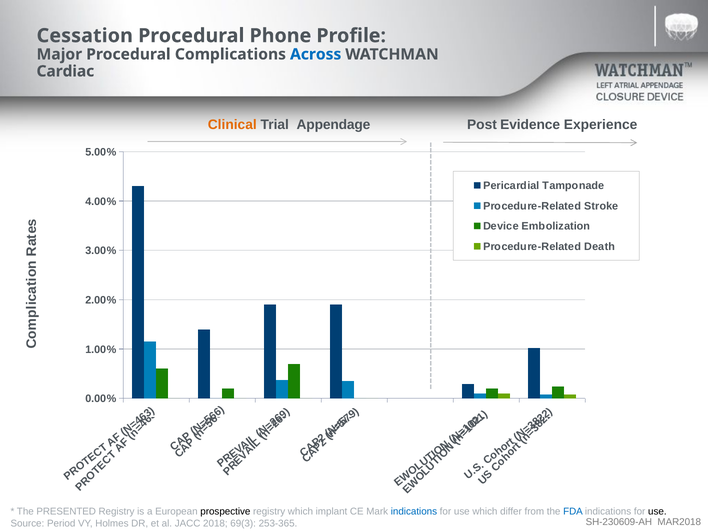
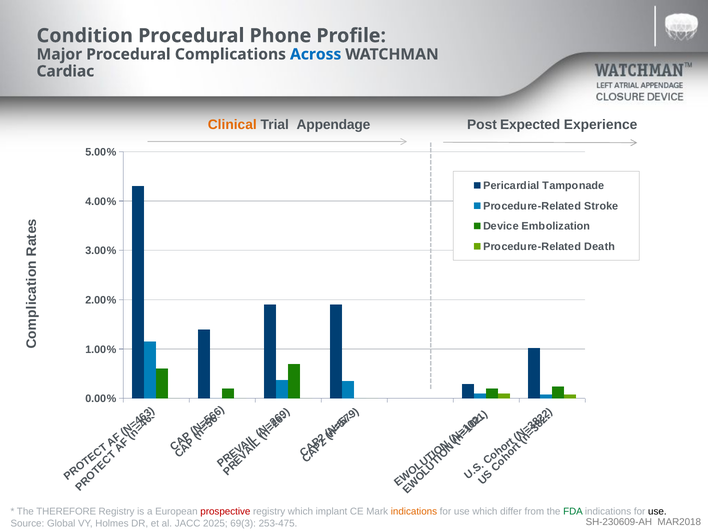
Cessation: Cessation -> Condition
Evidence: Evidence -> Expected
PRESENTED: PRESENTED -> THEREFORE
prospective colour: black -> red
indications at (414, 512) colour: blue -> orange
FDA colour: blue -> green
Period: Period -> Global
2018: 2018 -> 2025
253-365: 253-365 -> 253-475
